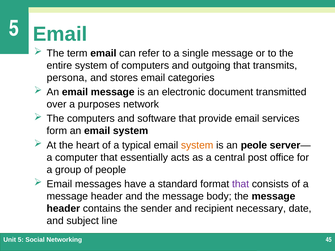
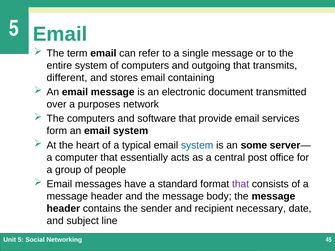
persona: persona -> different
categories: categories -> containing
system at (197, 145) colour: orange -> blue
peole: peole -> some
